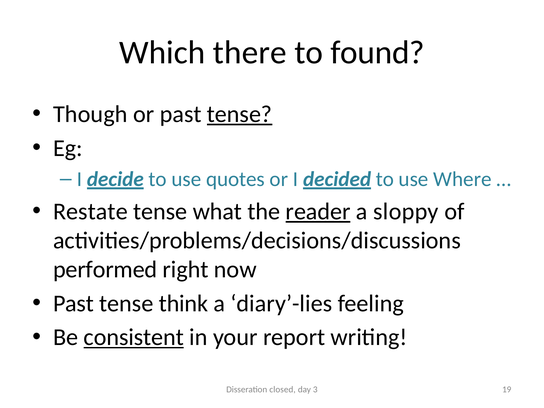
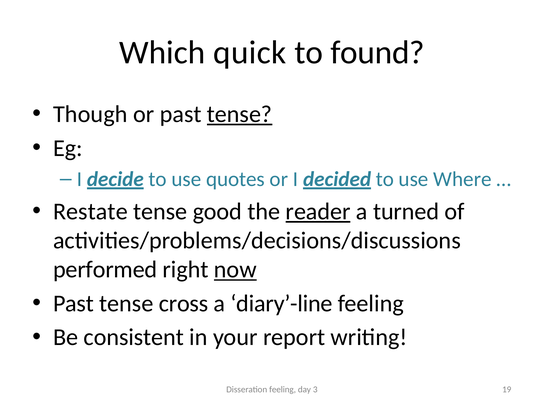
there: there -> quick
what: what -> good
sloppy: sloppy -> turned
now underline: none -> present
think: think -> cross
diary’-lies: diary’-lies -> diary’-line
consistent underline: present -> none
Disseration closed: closed -> feeling
